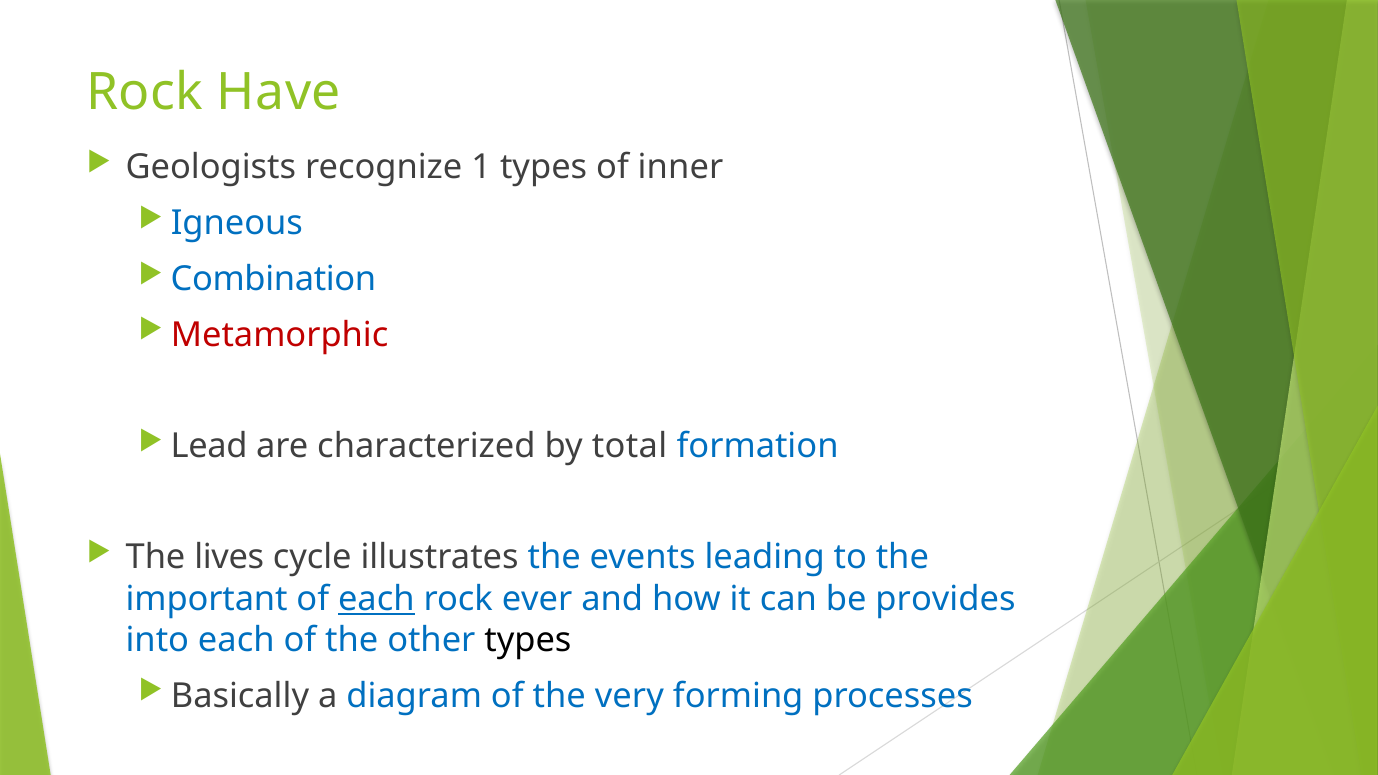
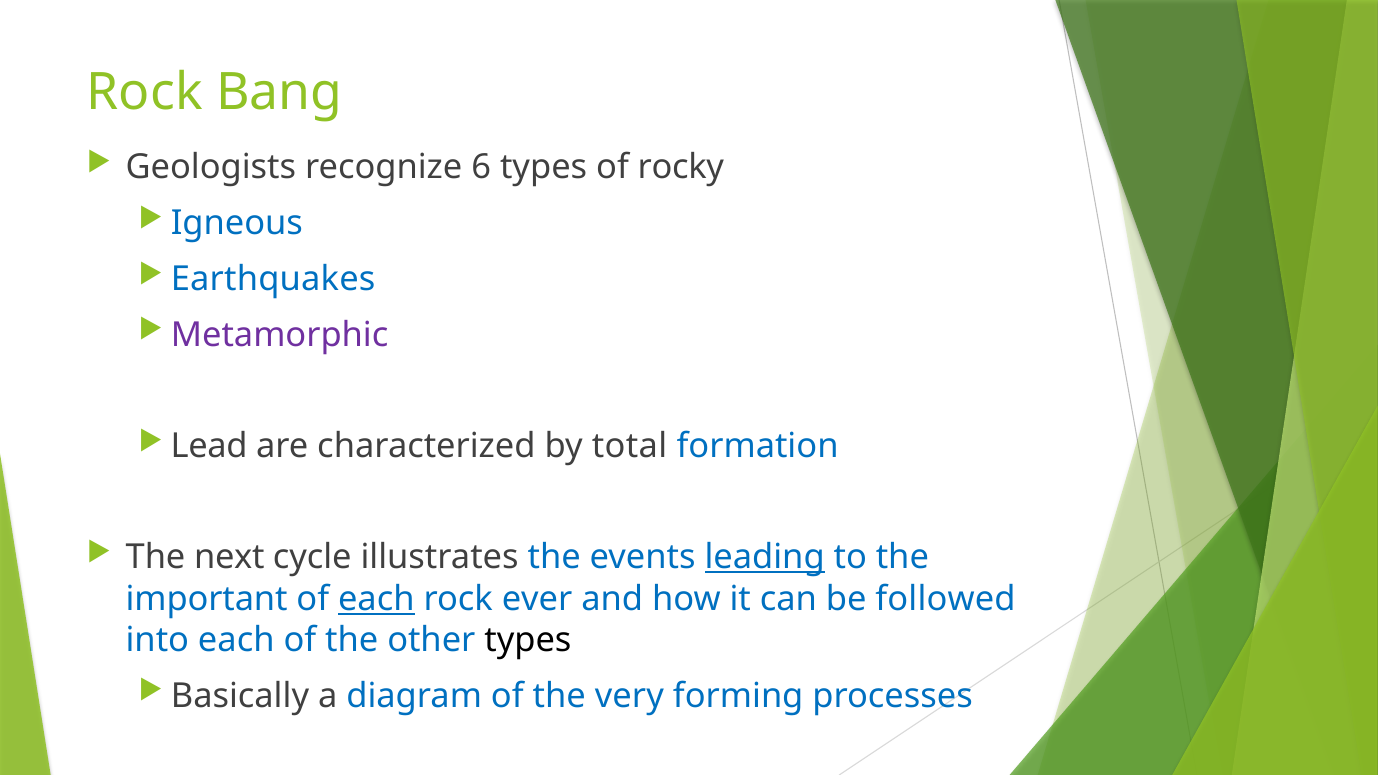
Have: Have -> Bang
1: 1 -> 6
inner: inner -> rocky
Combination: Combination -> Earthquakes
Metamorphic colour: red -> purple
lives: lives -> next
leading underline: none -> present
provides: provides -> followed
